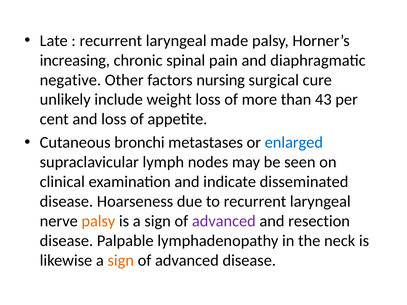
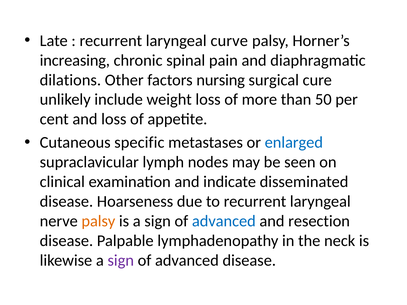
made: made -> curve
negative: negative -> dilations
43: 43 -> 50
bronchi: bronchi -> specific
advanced at (224, 221) colour: purple -> blue
sign at (121, 261) colour: orange -> purple
